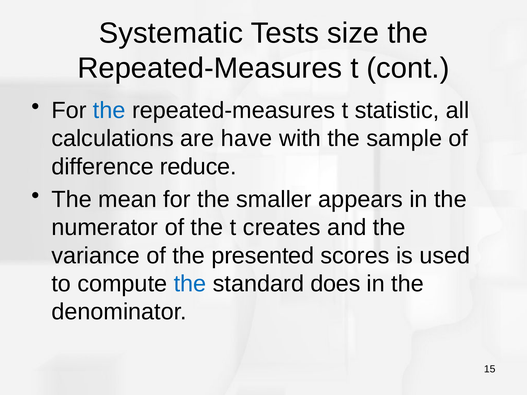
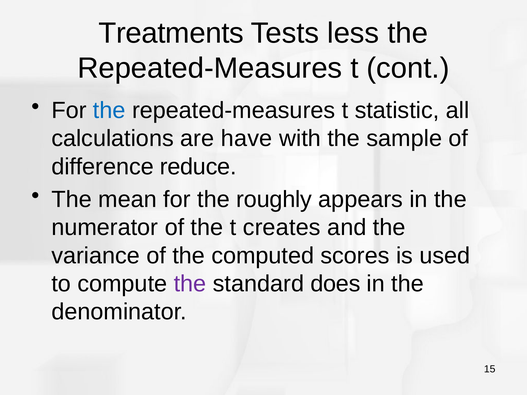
Systematic: Systematic -> Treatments
size: size -> less
smaller: smaller -> roughly
presented: presented -> computed
the at (190, 284) colour: blue -> purple
